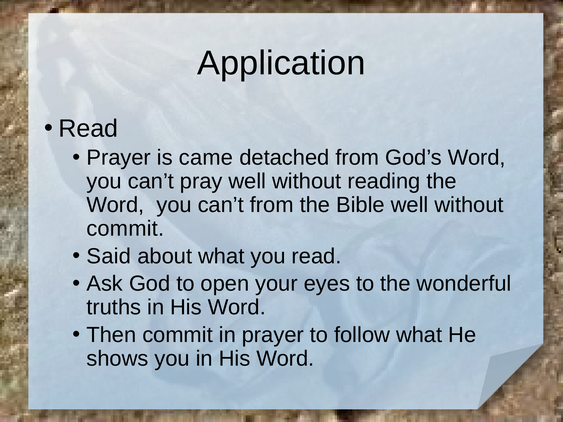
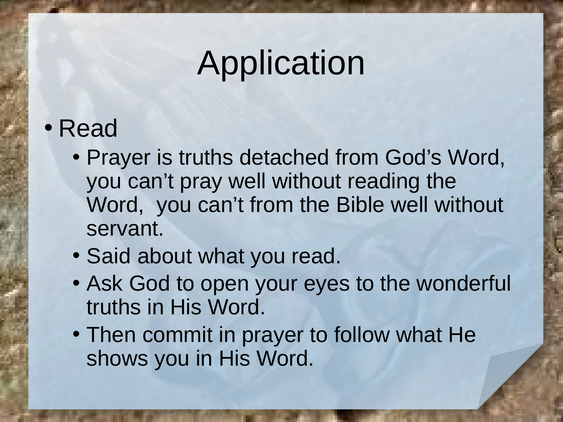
is came: came -> truths
commit at (125, 229): commit -> servant
